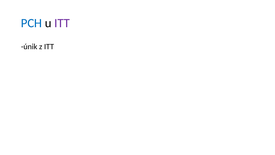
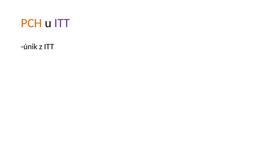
PCH colour: blue -> orange
